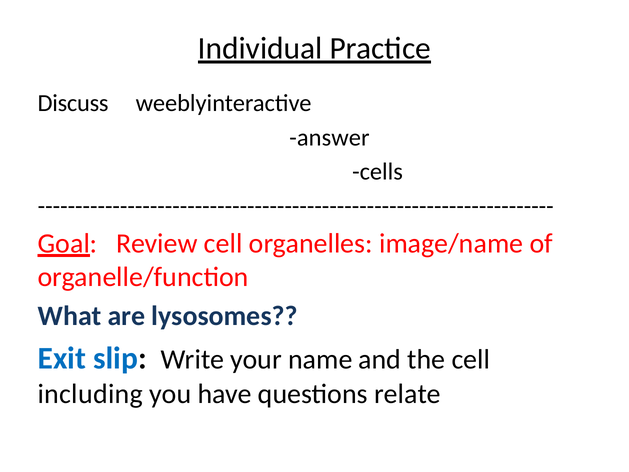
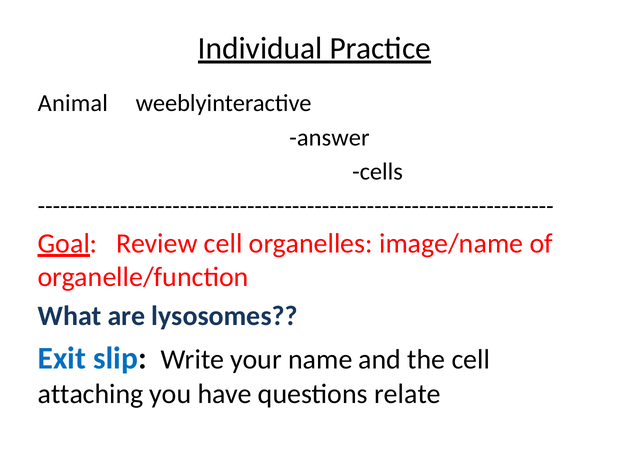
Discuss: Discuss -> Animal
including: including -> attaching
